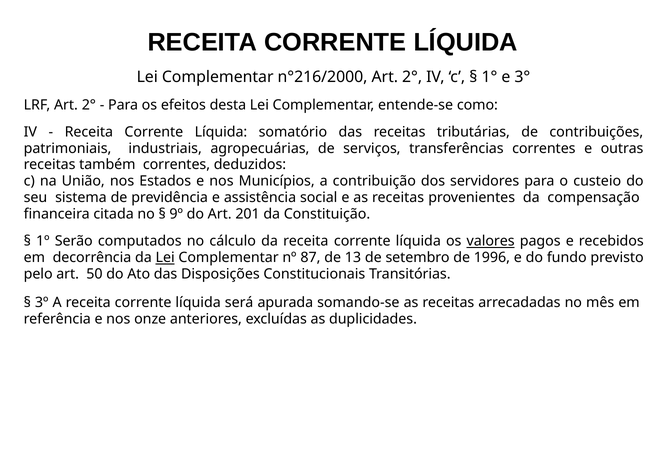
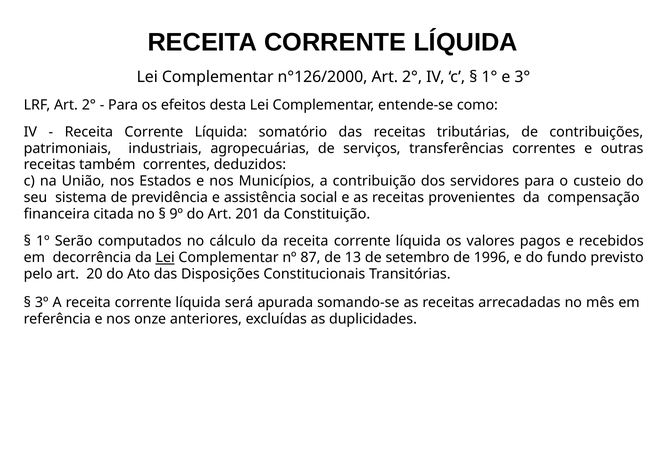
n°216/2000: n°216/2000 -> n°126/2000
valores underline: present -> none
50: 50 -> 20
